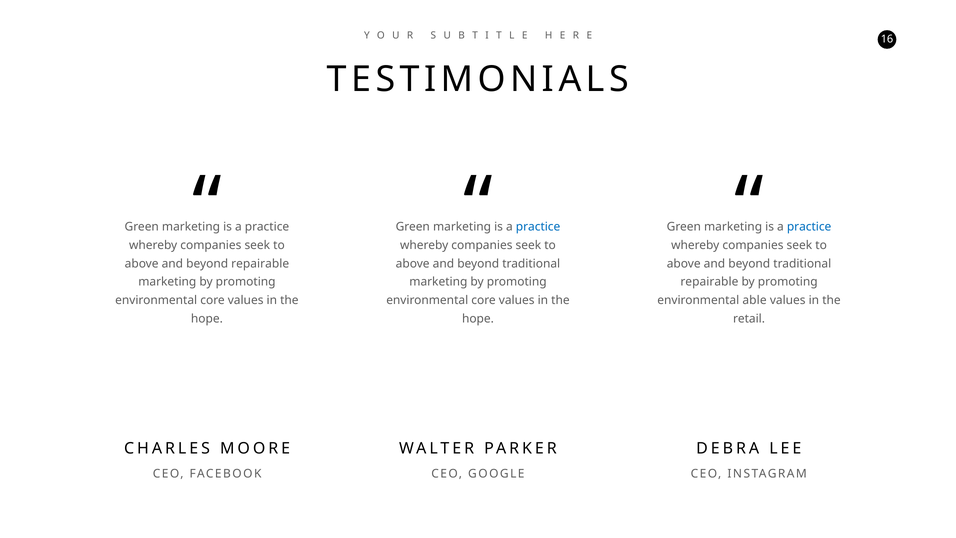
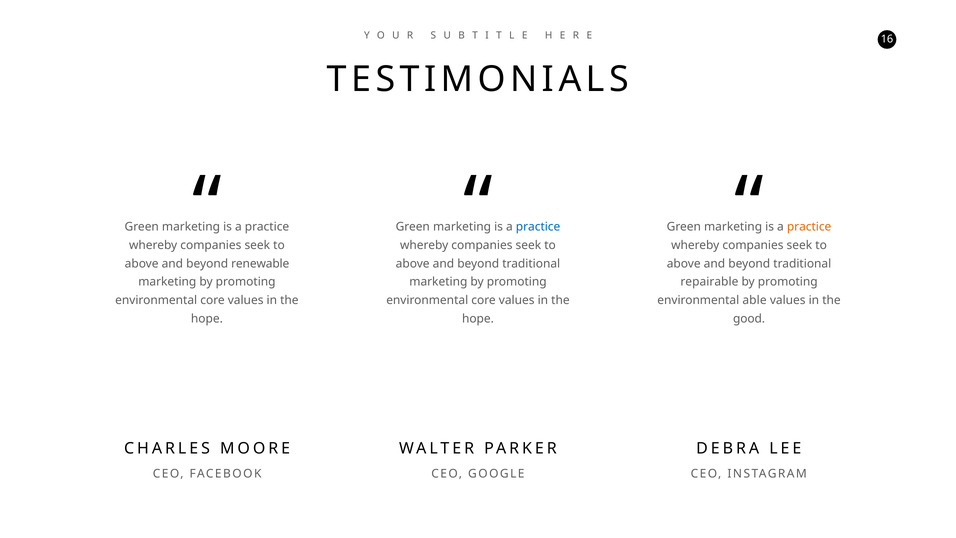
practice at (809, 227) colour: blue -> orange
repairable at (260, 264): repairable -> renewable
retail: retail -> good
